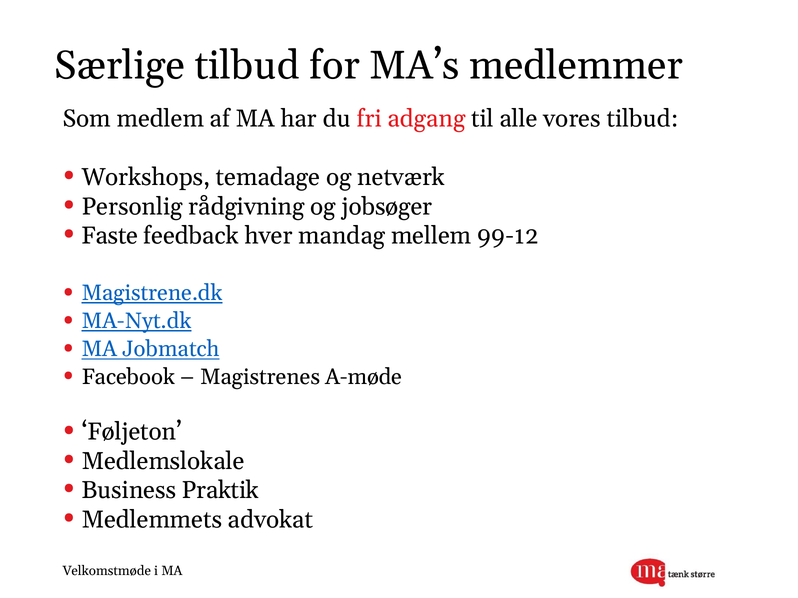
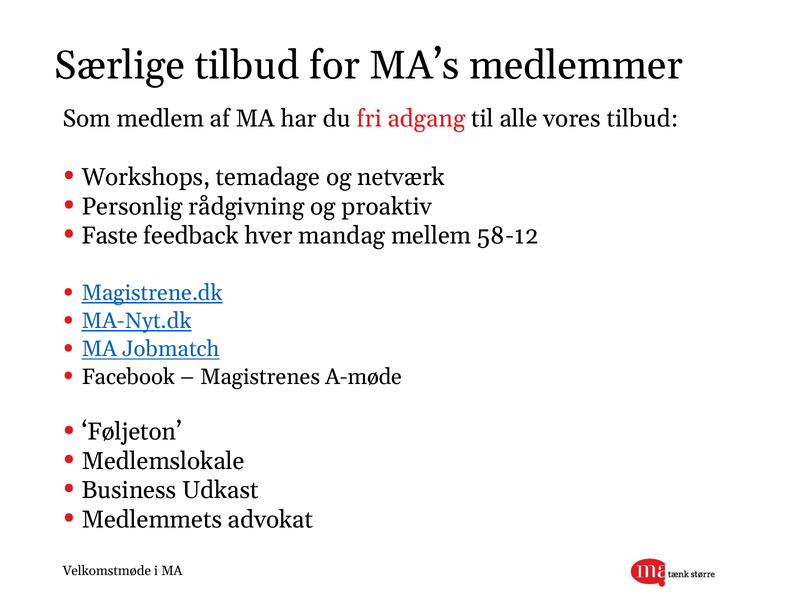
jobsøger: jobsøger -> proaktiv
99-12: 99-12 -> 58-12
Praktik: Praktik -> Udkast
